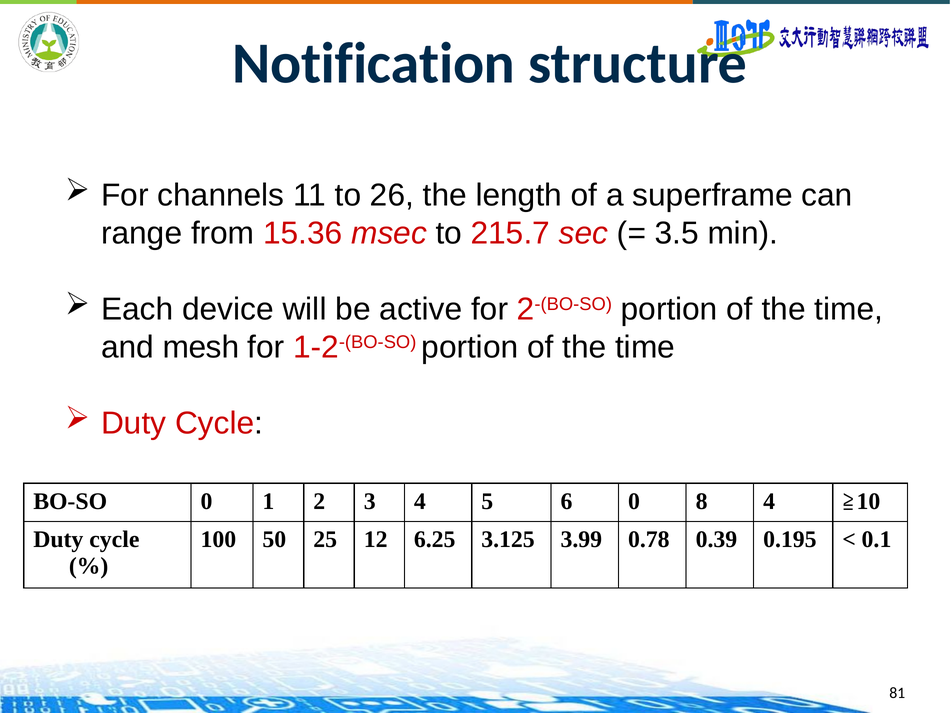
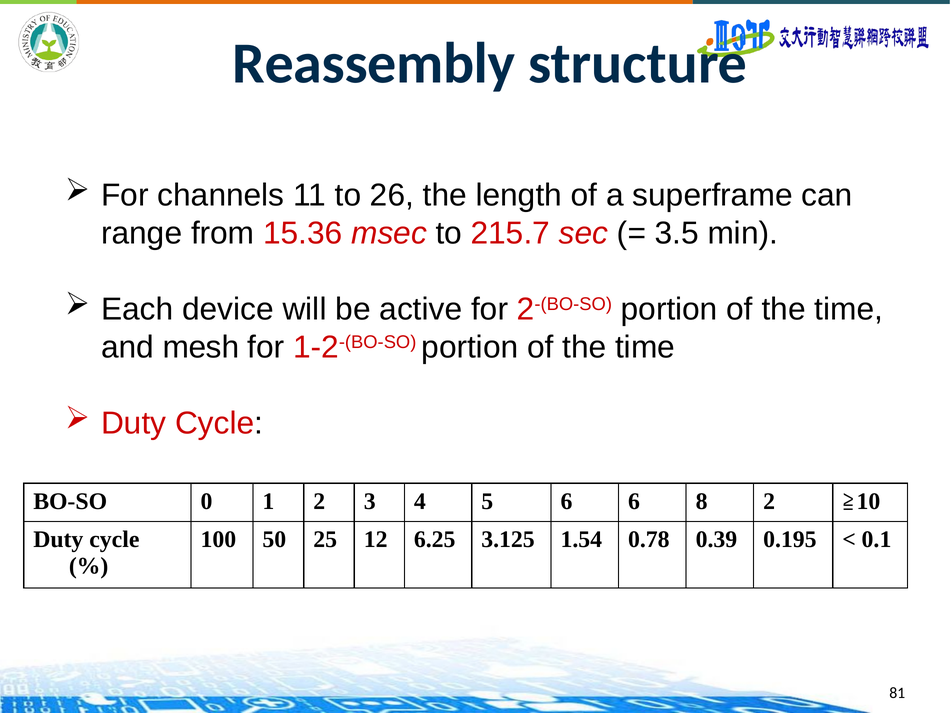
Notification: Notification -> Reassembly
6 0: 0 -> 6
8 4: 4 -> 2
3.99: 3.99 -> 1.54
